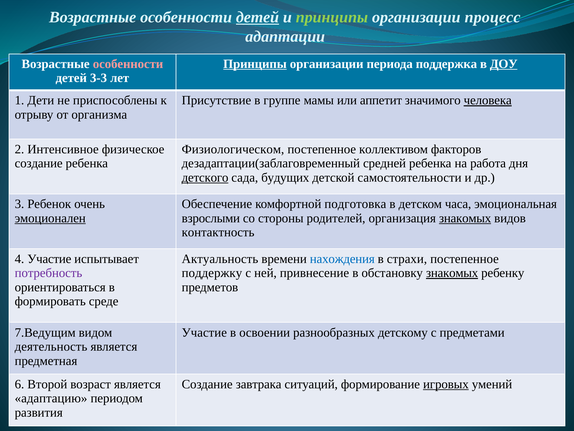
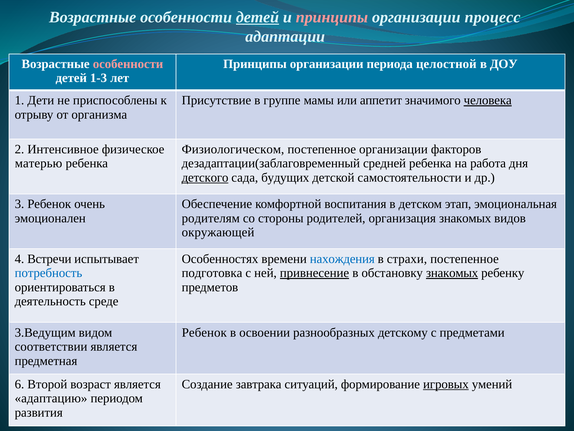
принципы at (332, 17) colour: light green -> pink
Принципы at (255, 64) underline: present -> none
поддержка: поддержка -> целостной
ДОУ underline: present -> none
3-3: 3-3 -> 1-3
постепенное коллективом: коллективом -> организации
создание at (39, 163): создание -> матерью
подготовка: подготовка -> воспитания
часа: часа -> этап
эмоционален underline: present -> none
взрослыми: взрослыми -> родителям
знакомых at (465, 218) underline: present -> none
контактность: контактность -> окружающей
4 Участие: Участие -> Встречи
Актуальность: Актуальность -> Особенностях
потребность colour: purple -> blue
поддержку: поддержку -> подготовка
привнесение underline: none -> present
формировать: формировать -> деятельность
7.Ведущим: 7.Ведущим -> 3.Ведущим
Участие at (204, 332): Участие -> Ребенок
деятельность: деятельность -> соответствии
